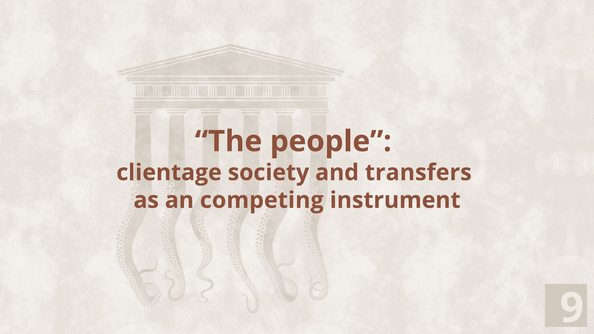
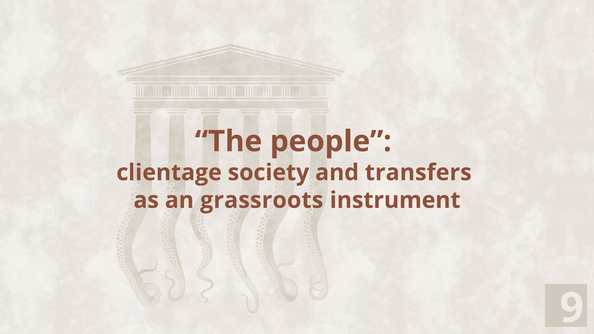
competing: competing -> grassroots
